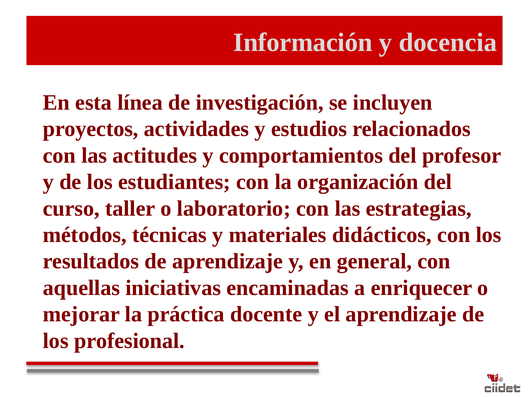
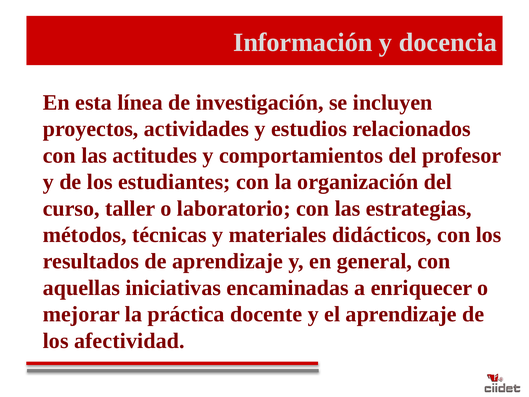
profesional: profesional -> afectividad
